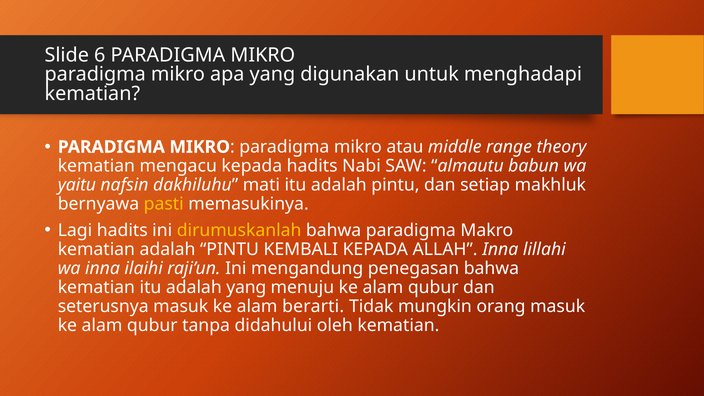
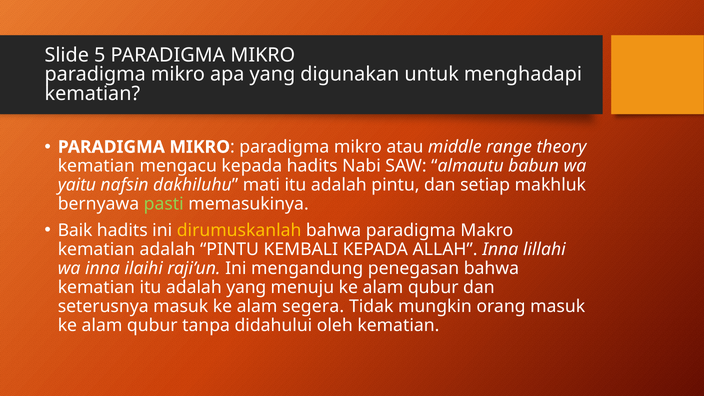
6: 6 -> 5
pasti colour: yellow -> light green
Lagi: Lagi -> Baik
berarti: berarti -> segera
